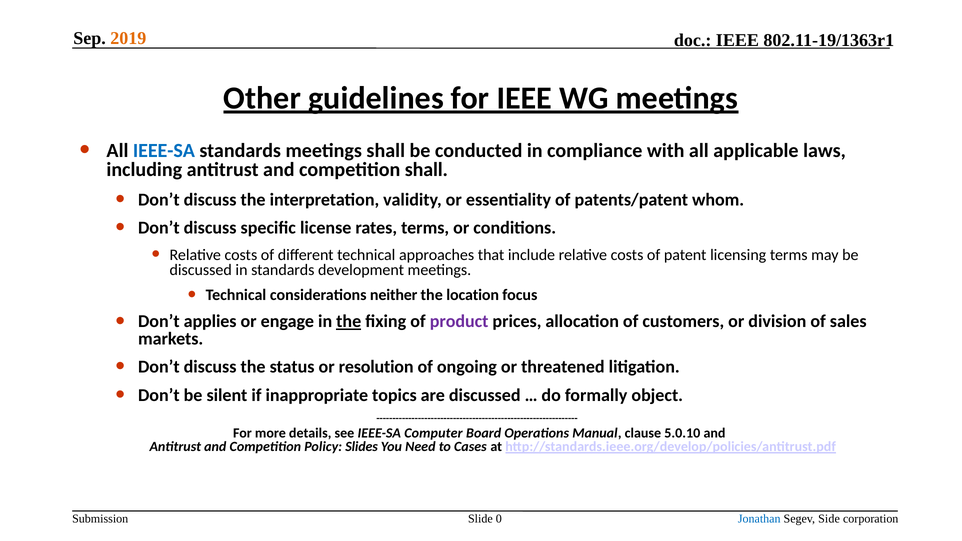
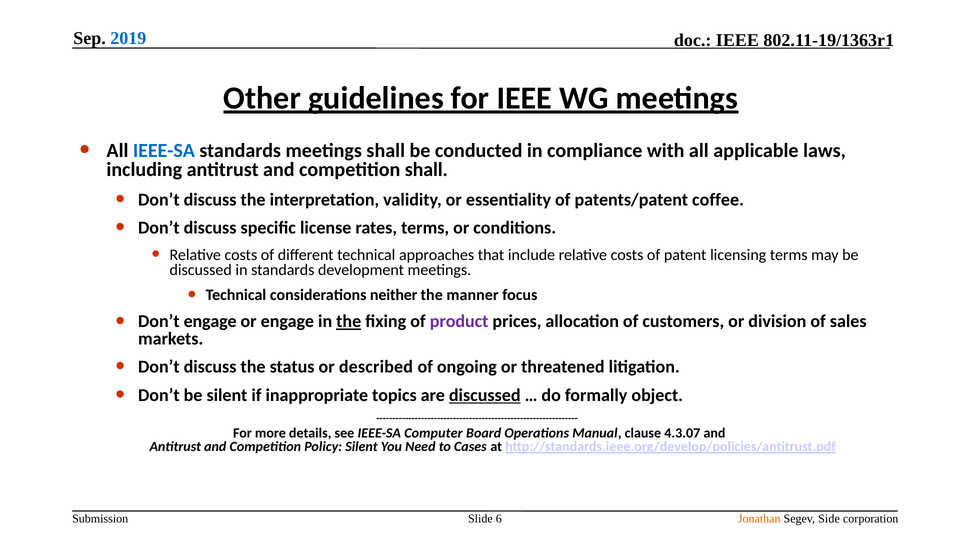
2019 colour: orange -> blue
whom: whom -> coffee
location: location -> manner
Don’t applies: applies -> engage
resolution: resolution -> described
discussed at (485, 395) underline: none -> present
5.0.10: 5.0.10 -> 4.3.07
Policy Slides: Slides -> Silent
0: 0 -> 6
Jonathan colour: blue -> orange
